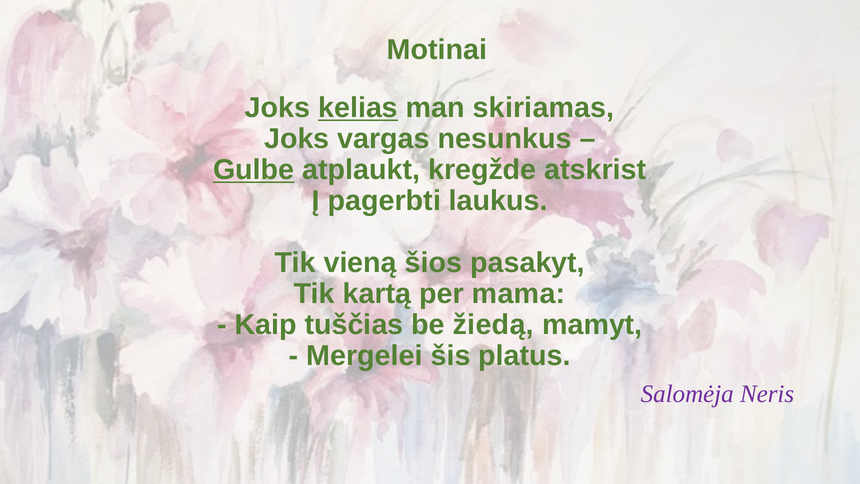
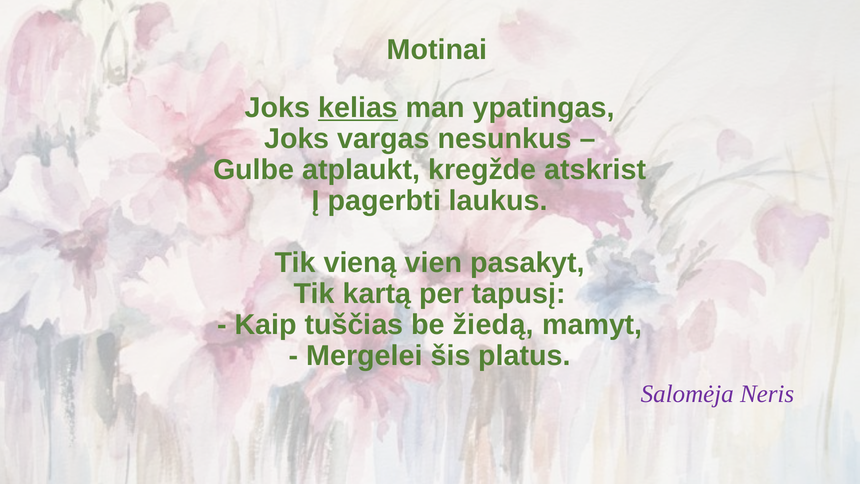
skiriamas: skiriamas -> ypatingas
Gulbe underline: present -> none
šios: šios -> vien
mama: mama -> tapusį
